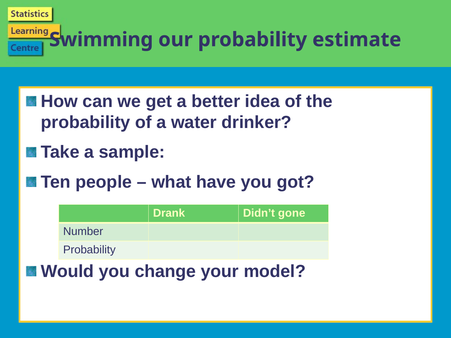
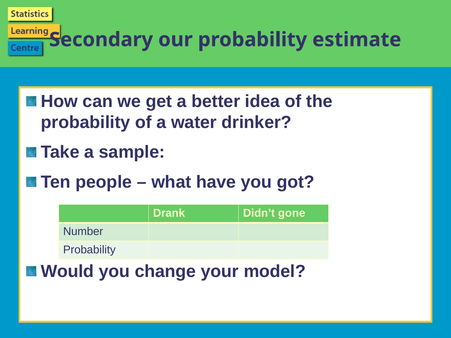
Swimming: Swimming -> Secondary
